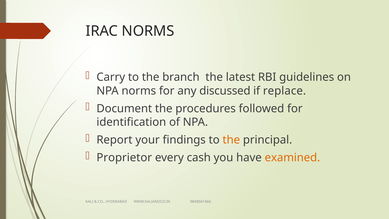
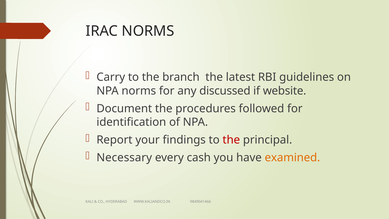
replace: replace -> website
the at (231, 140) colour: orange -> red
Proprietor: Proprietor -> Necessary
